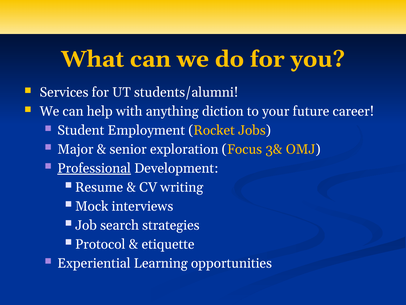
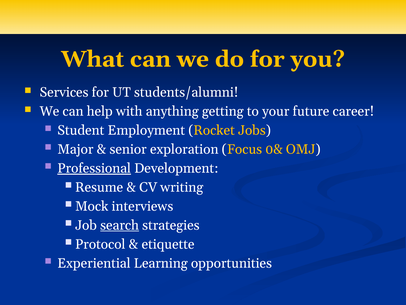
diction: diction -> getting
3&: 3& -> 0&
search underline: none -> present
